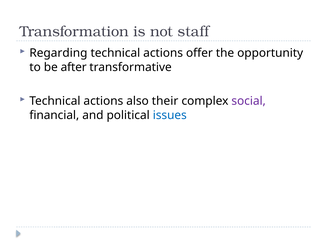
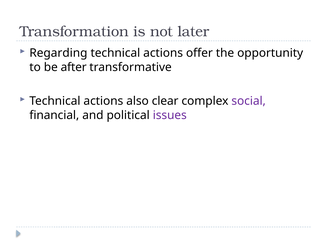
staff: staff -> later
their: their -> clear
issues colour: blue -> purple
